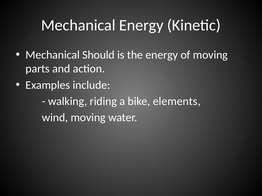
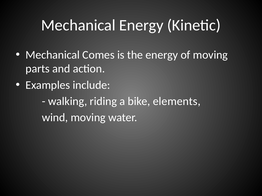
Should: Should -> Comes
